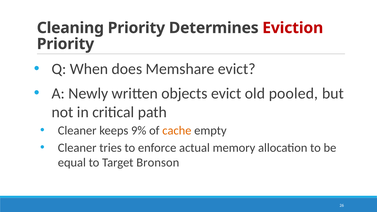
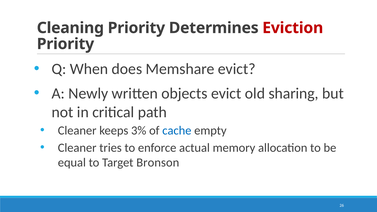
pooled: pooled -> sharing
9%: 9% -> 3%
cache colour: orange -> blue
